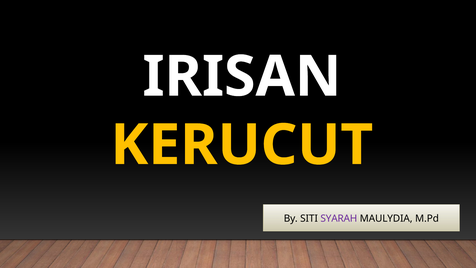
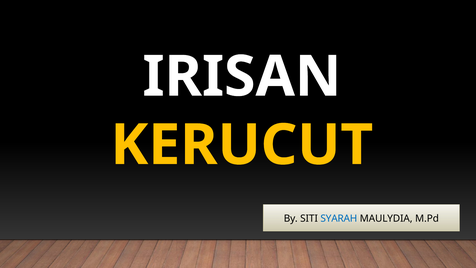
SYARAH colour: purple -> blue
